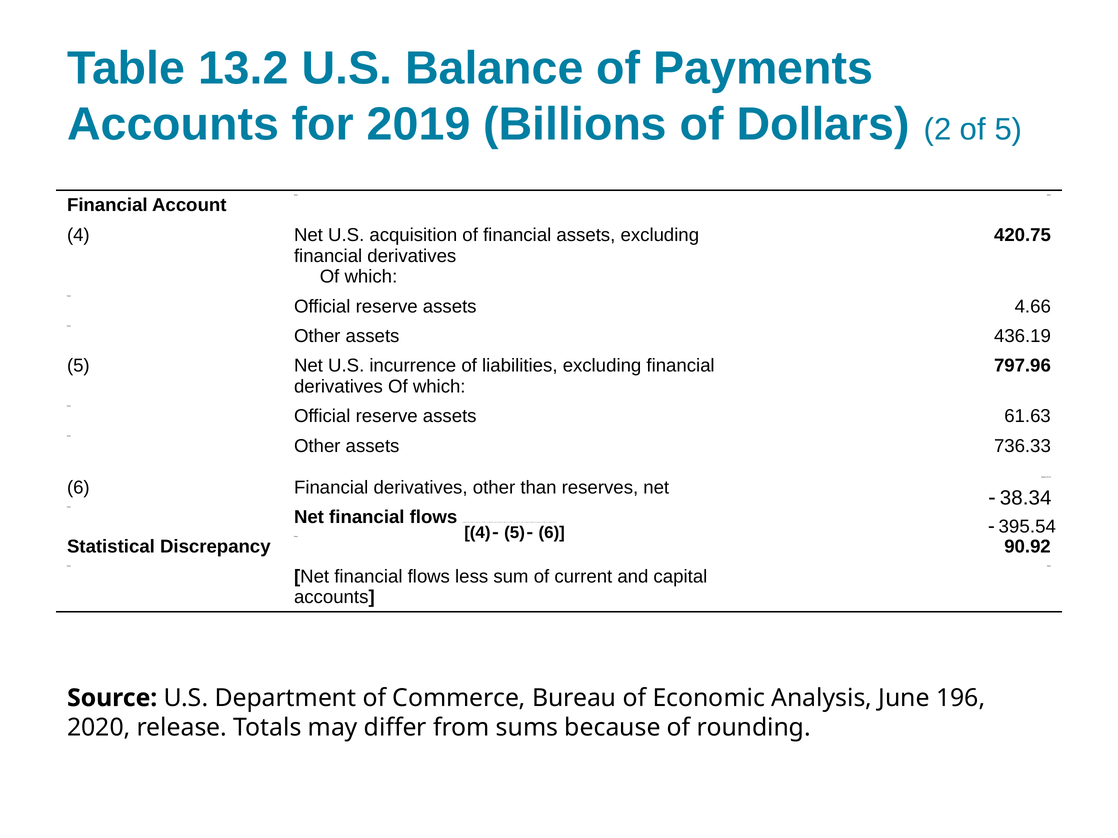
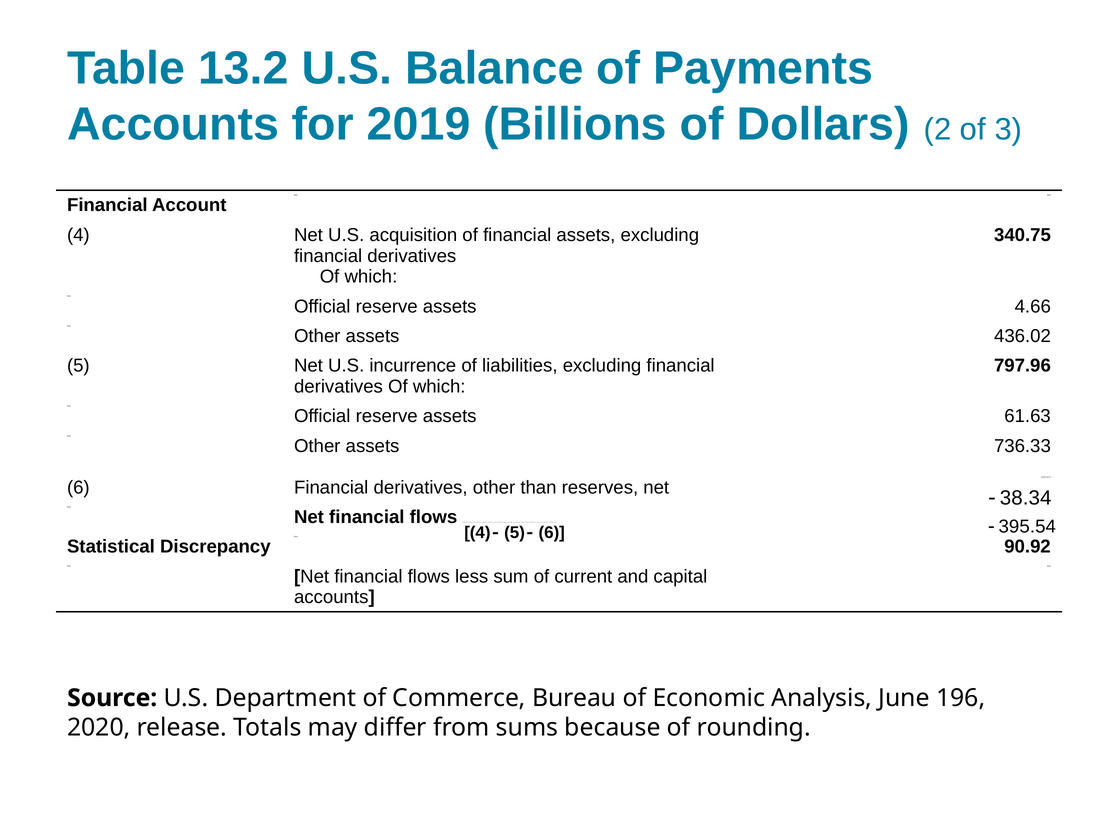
of 5: 5 -> 3
420.75: 420.75 -> 340.75
436.19: 436.19 -> 436.02
